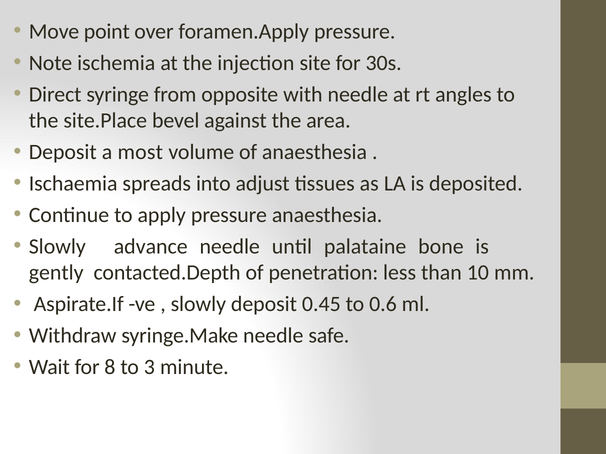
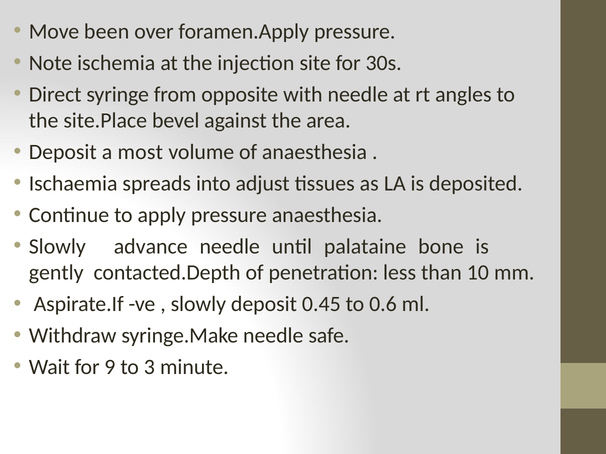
point: point -> been
8: 8 -> 9
